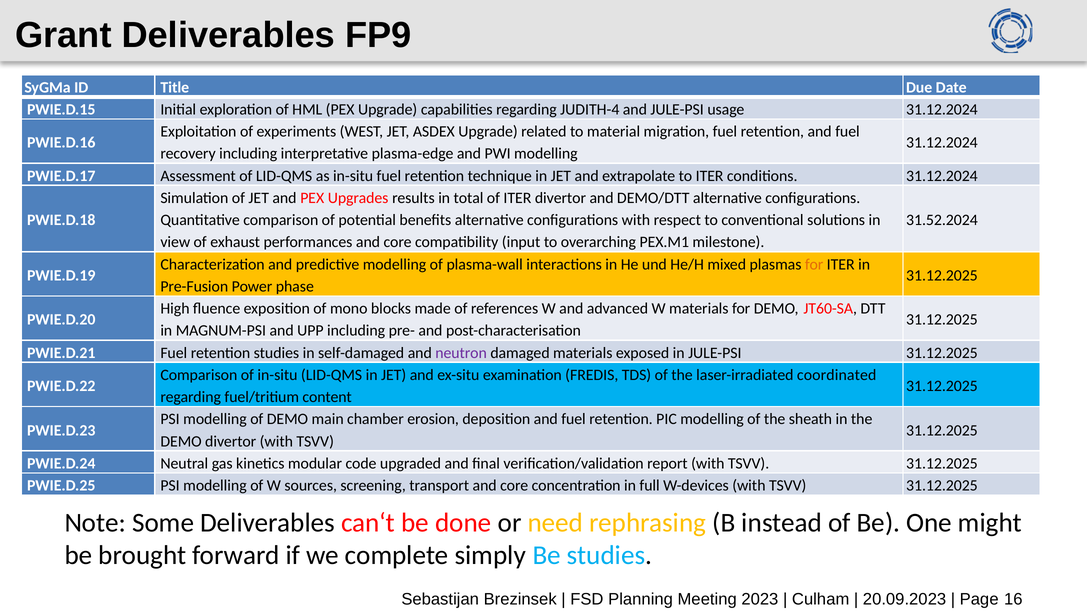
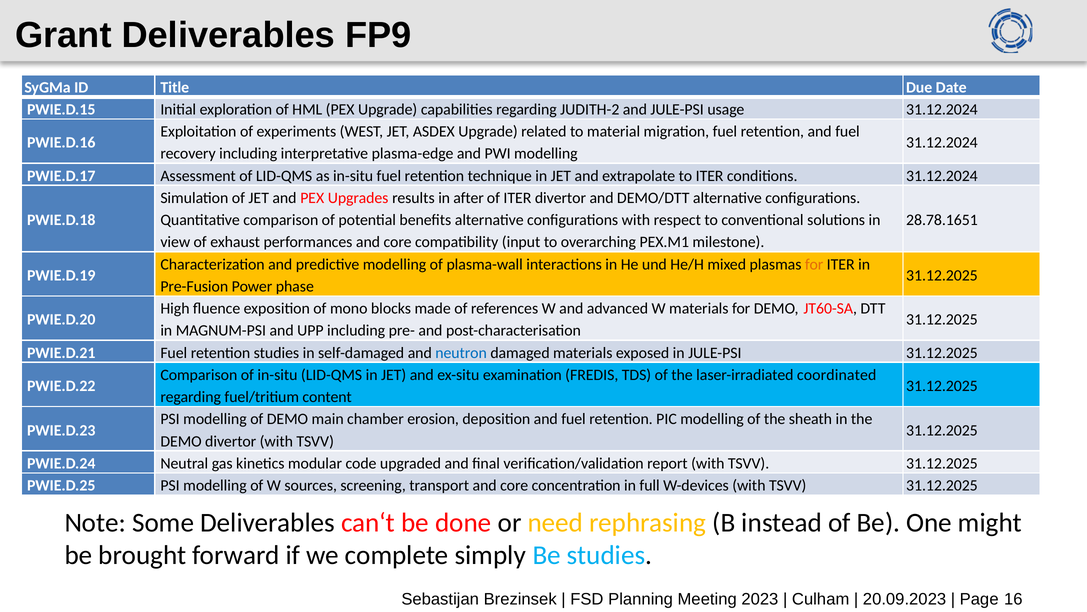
JUDITH-4: JUDITH-4 -> JUDITH-2
total: total -> after
31.52.2024: 31.52.2024 -> 28.78.1651
neutron colour: purple -> blue
